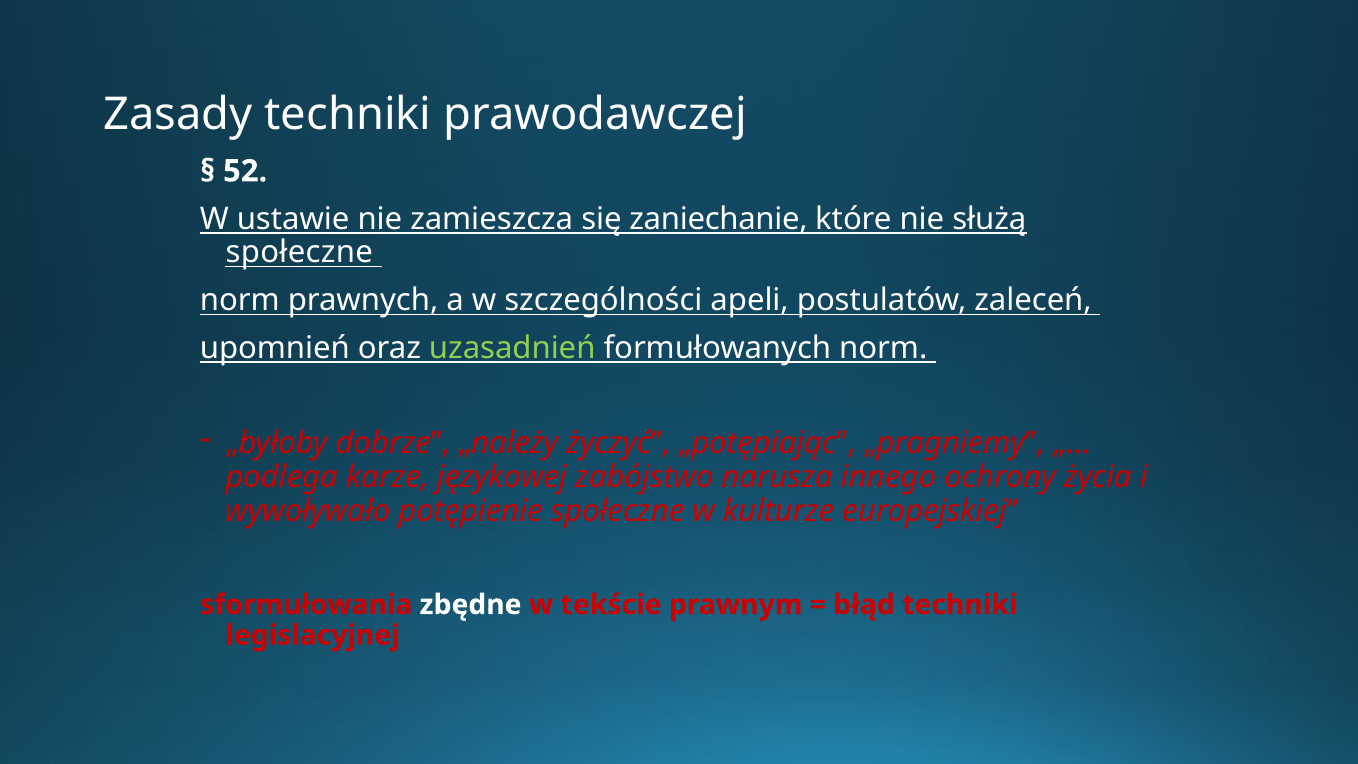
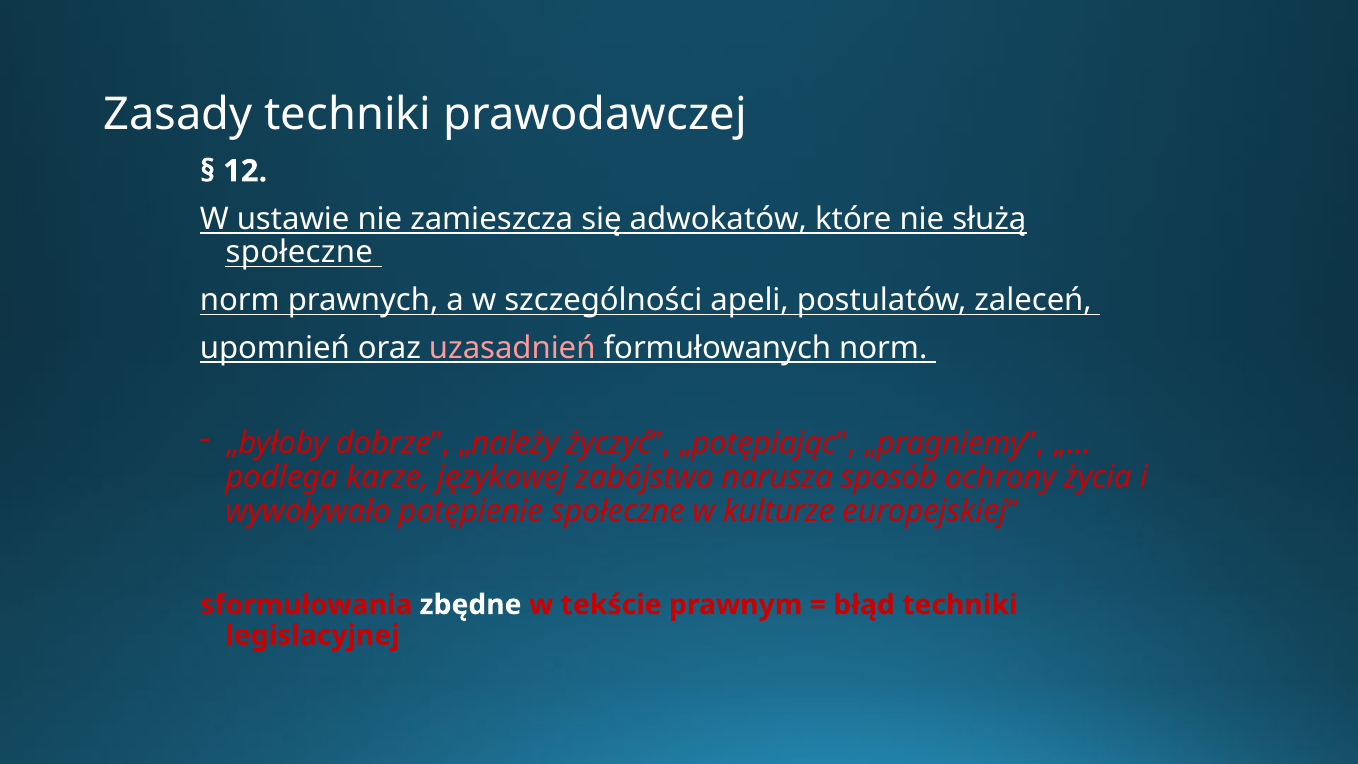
52: 52 -> 12
zaniechanie: zaniechanie -> adwokatów
uzasadnień colour: light green -> pink
innego: innego -> sposób
